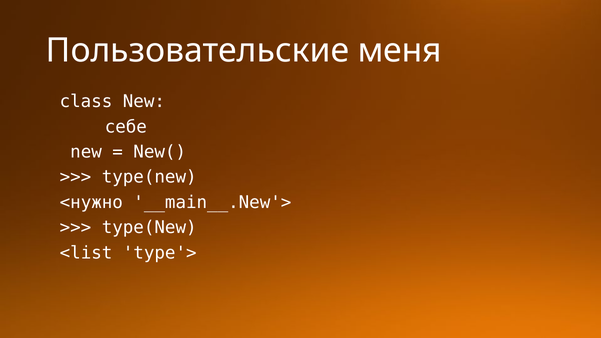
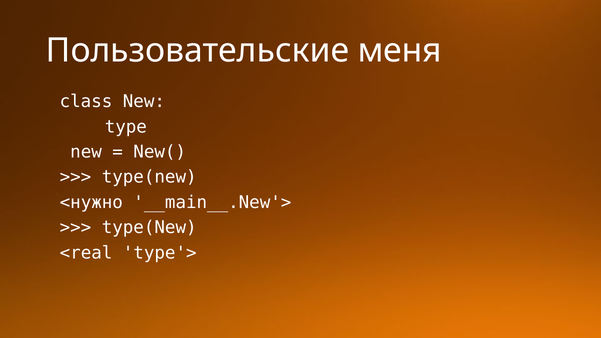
себе: себе -> type
<list: <list -> <real
